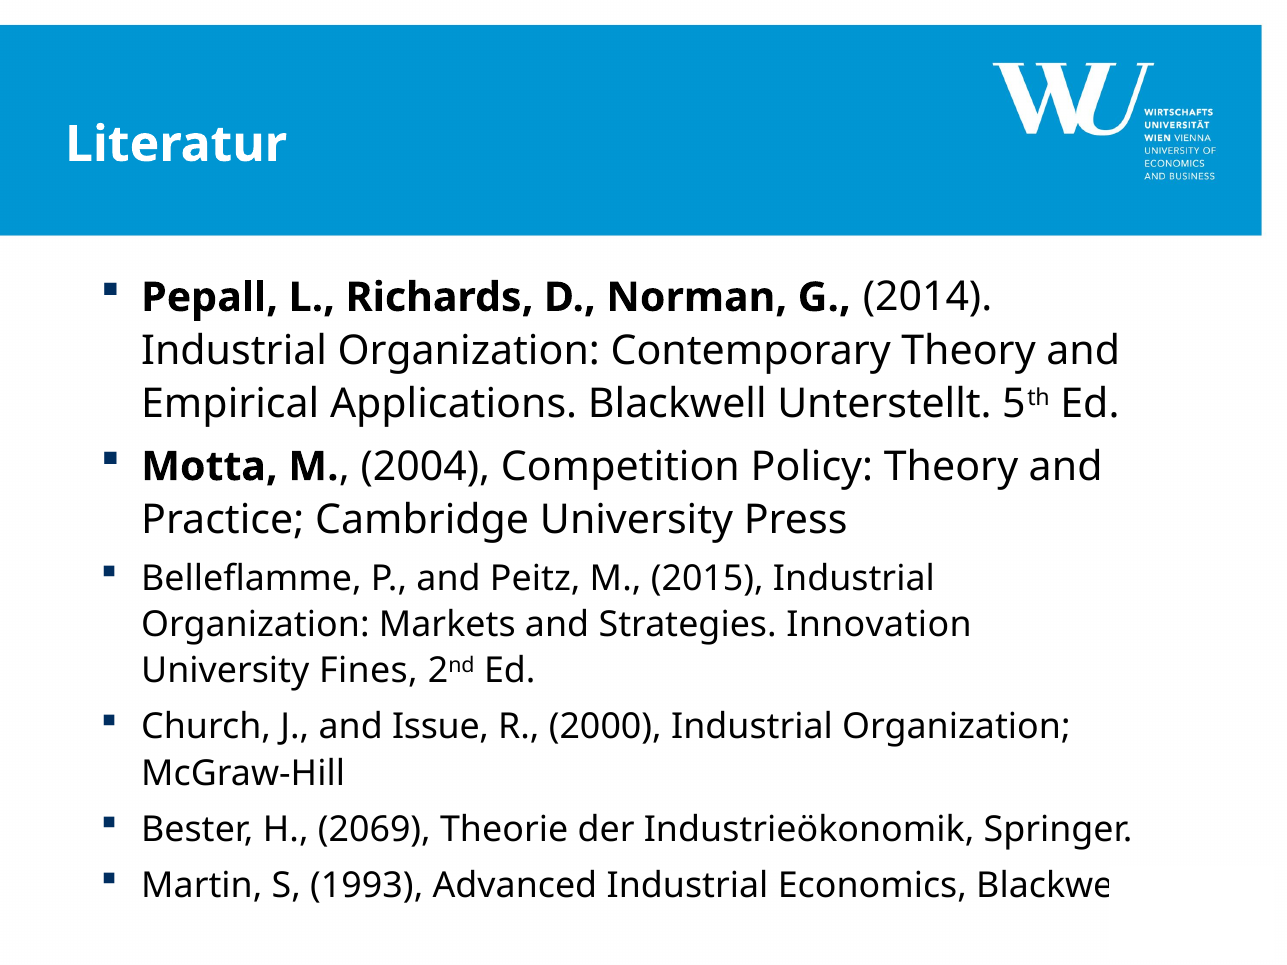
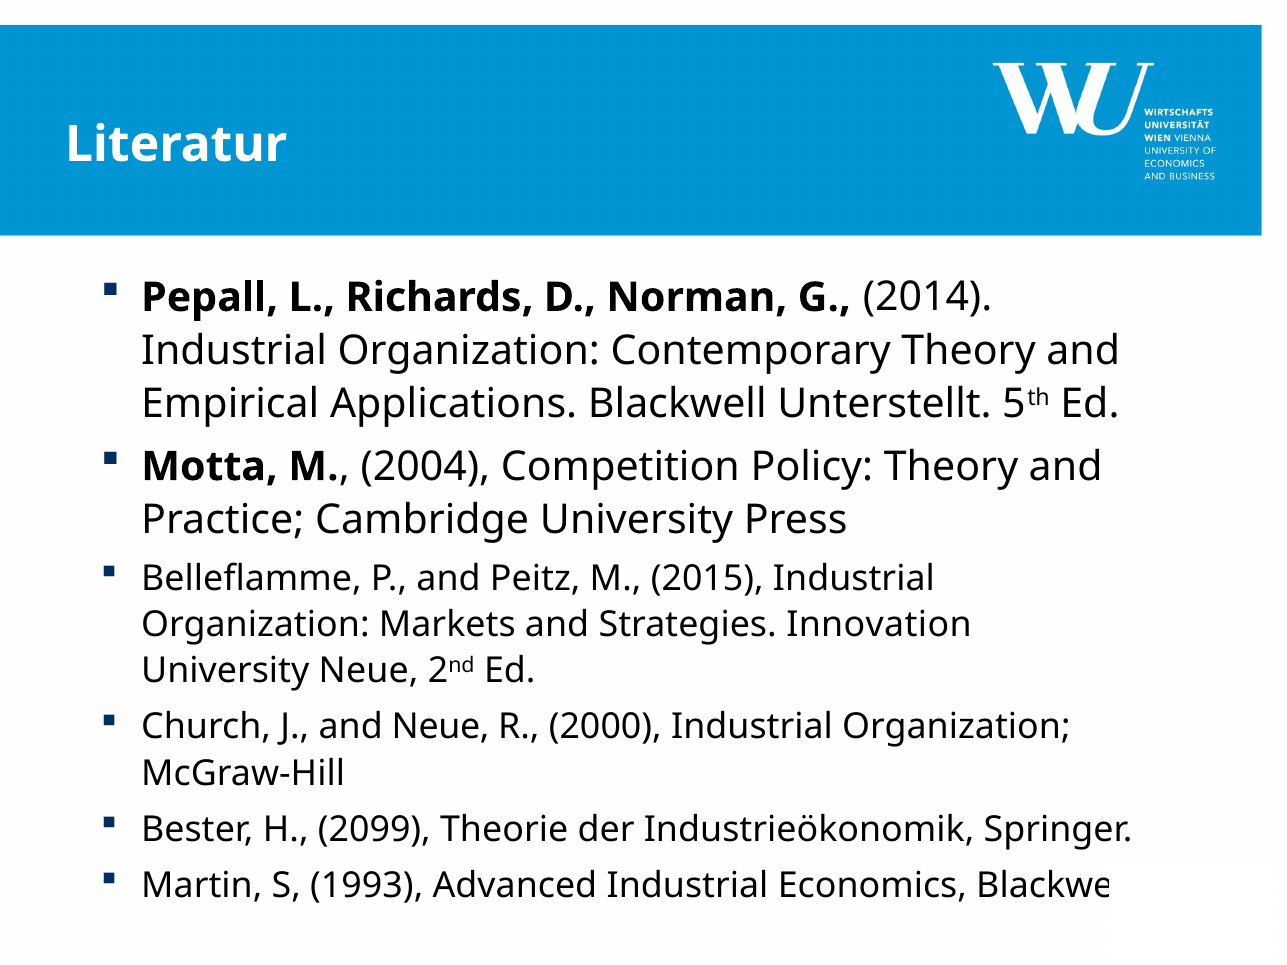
University Fines: Fines -> Neue
and Issue: Issue -> Neue
2069: 2069 -> 2099
